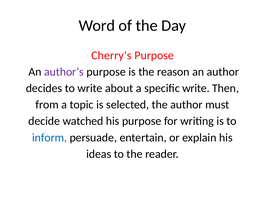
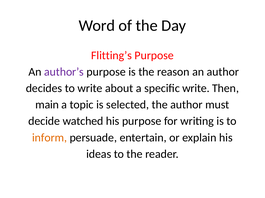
Cherry’s: Cherry’s -> Flitting’s
from: from -> main
inform colour: blue -> orange
